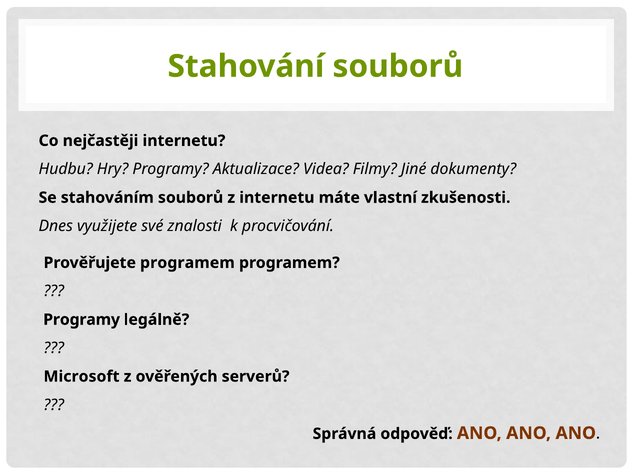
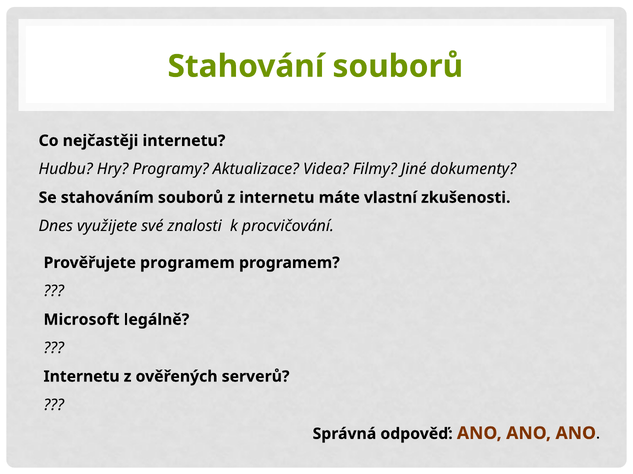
Programy at (82, 320): Programy -> Microsoft
Microsoft at (82, 377): Microsoft -> Internetu
